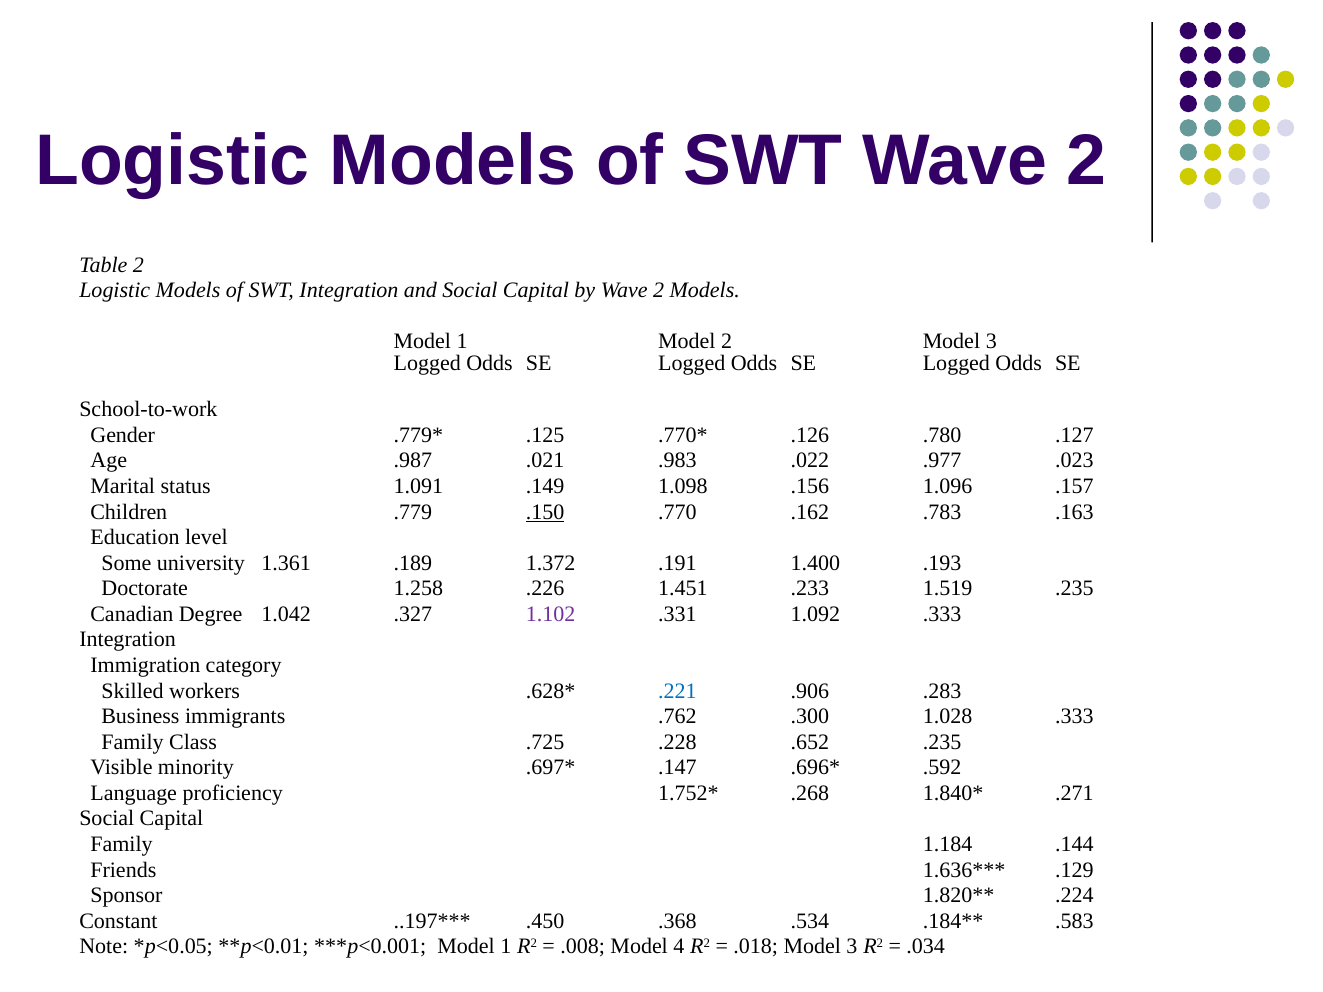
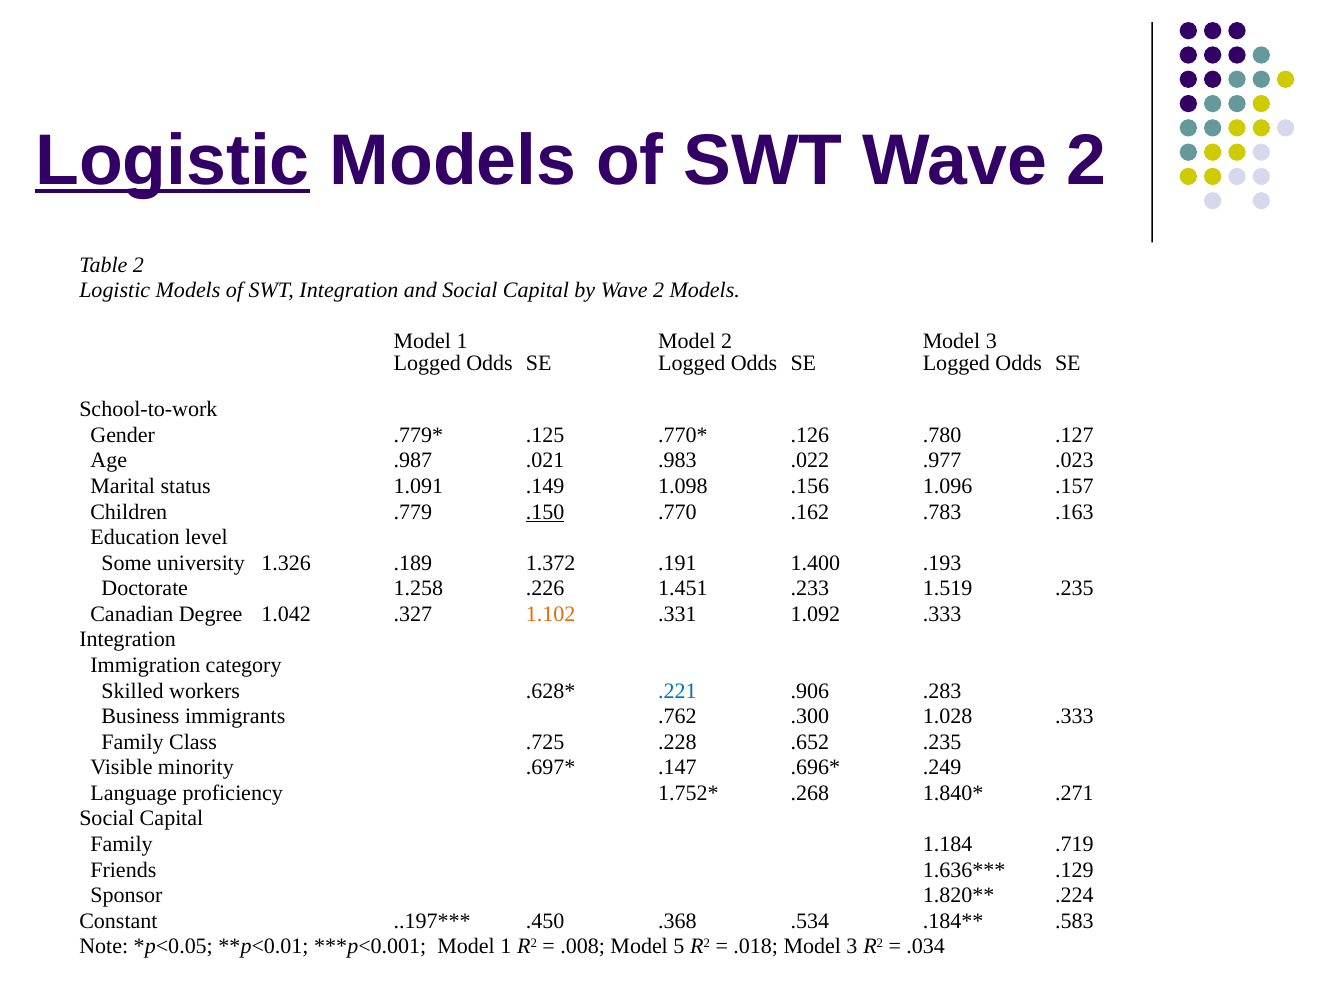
Logistic at (173, 160) underline: none -> present
1.361: 1.361 -> 1.326
1.102 colour: purple -> orange
.592: .592 -> .249
.144: .144 -> .719
4: 4 -> 5
